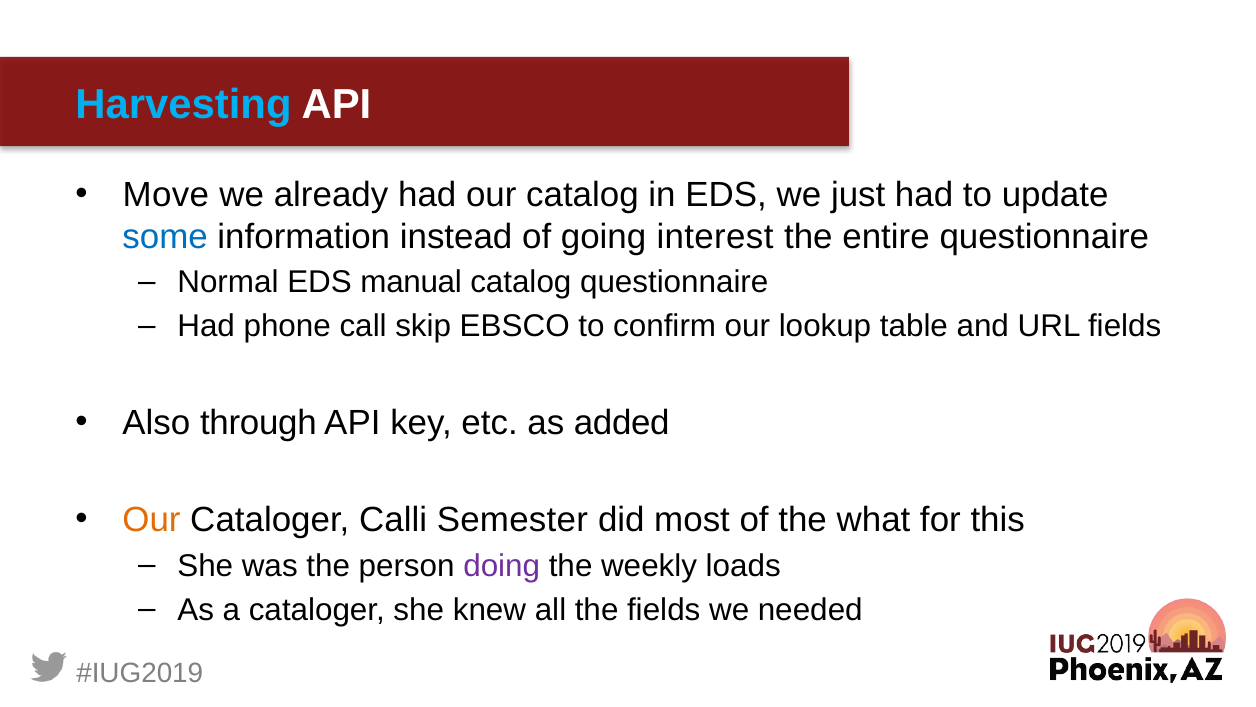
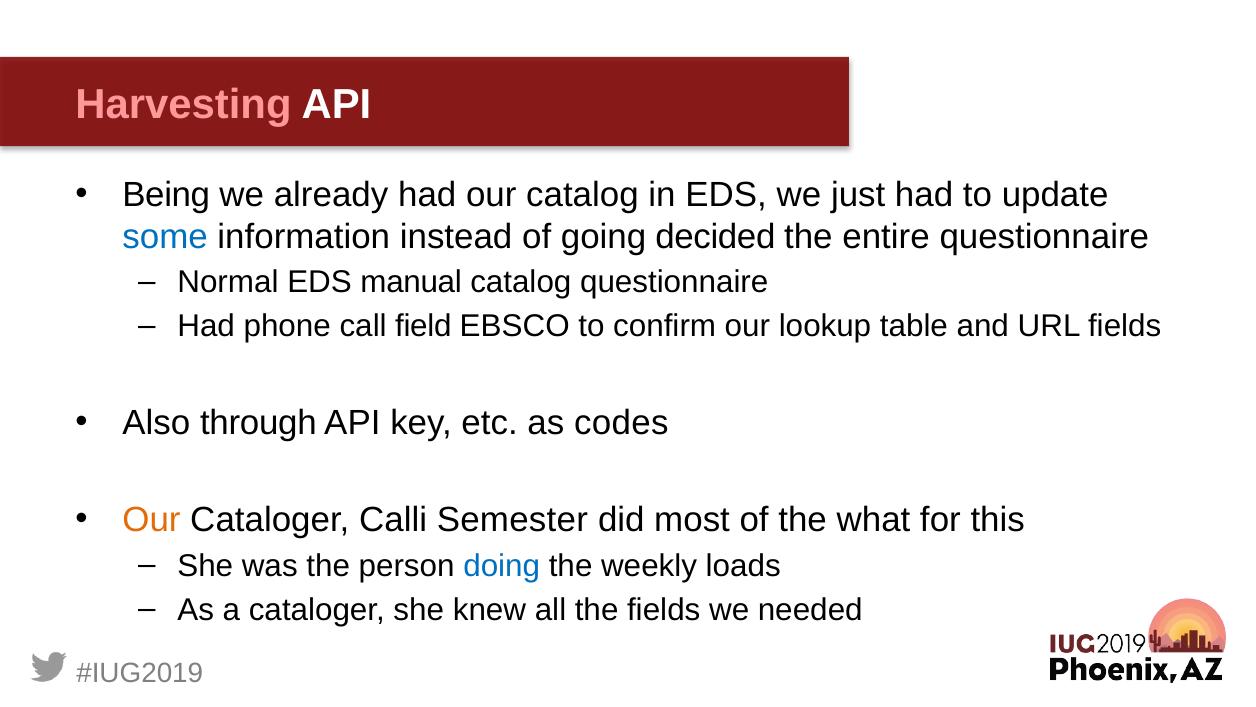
Harvesting colour: light blue -> pink
Move: Move -> Being
interest: interest -> decided
skip: skip -> field
added: added -> codes
doing colour: purple -> blue
